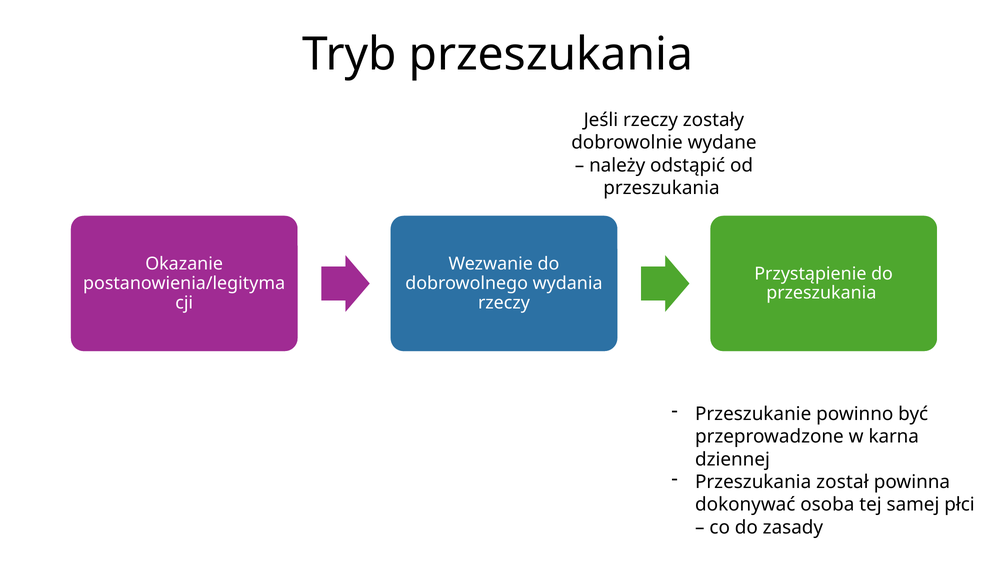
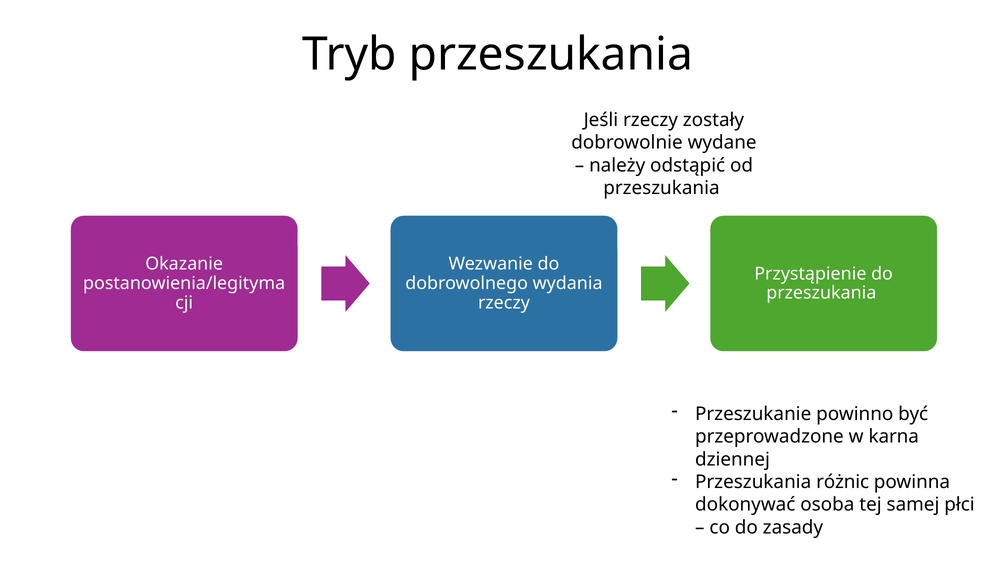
został: został -> różnic
